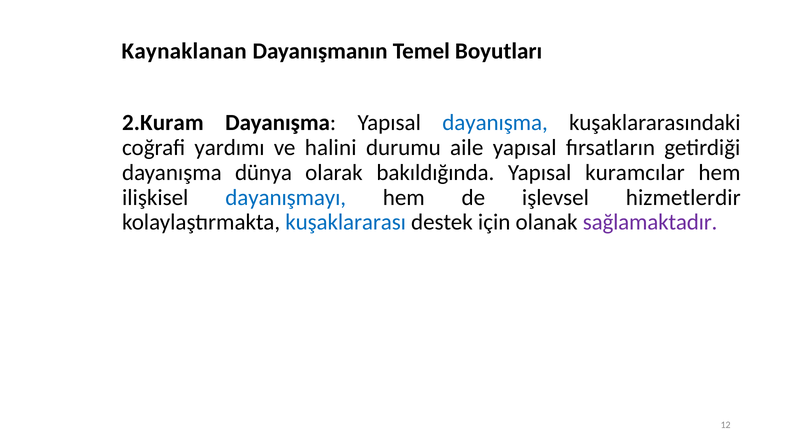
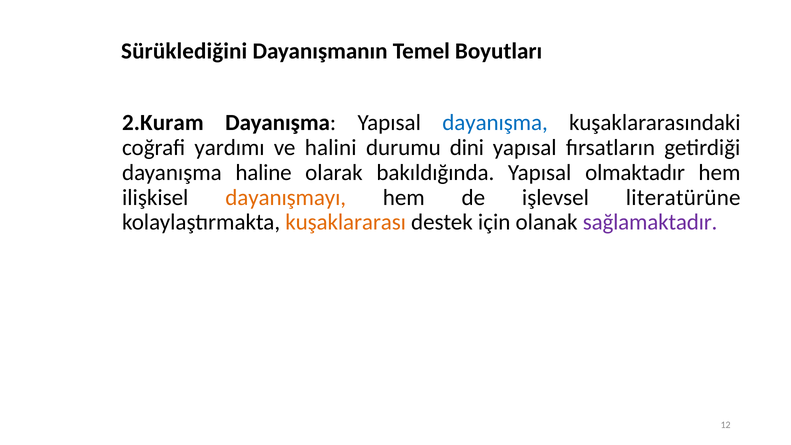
Kaynaklanan: Kaynaklanan -> Sürüklediğini
aile: aile -> dini
dünya: dünya -> haline
kuramcılar: kuramcılar -> olmaktadır
dayanışmayı colour: blue -> orange
hizmetlerdir: hizmetlerdir -> literatürüne
kuşaklararası colour: blue -> orange
